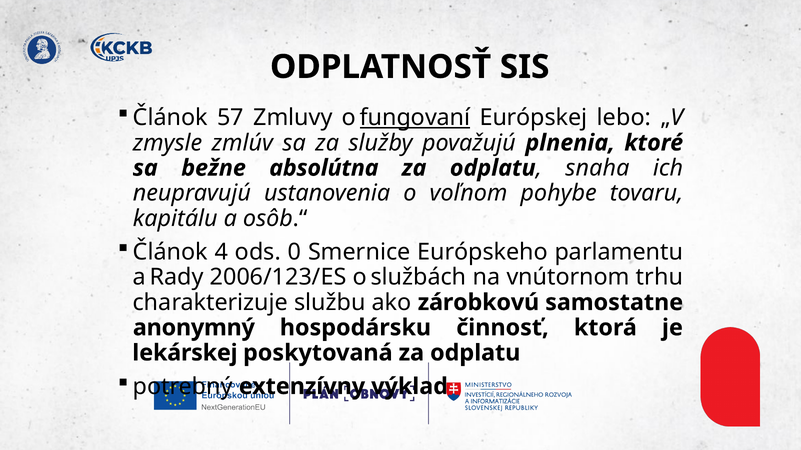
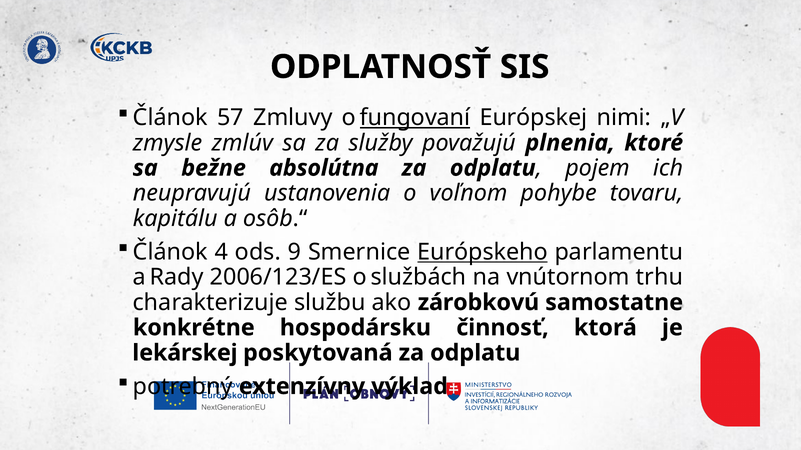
lebo: lebo -> nimi
snaha: snaha -> pojem
0: 0 -> 9
Európskeho underline: none -> present
anonymný: anonymný -> konkrétne
